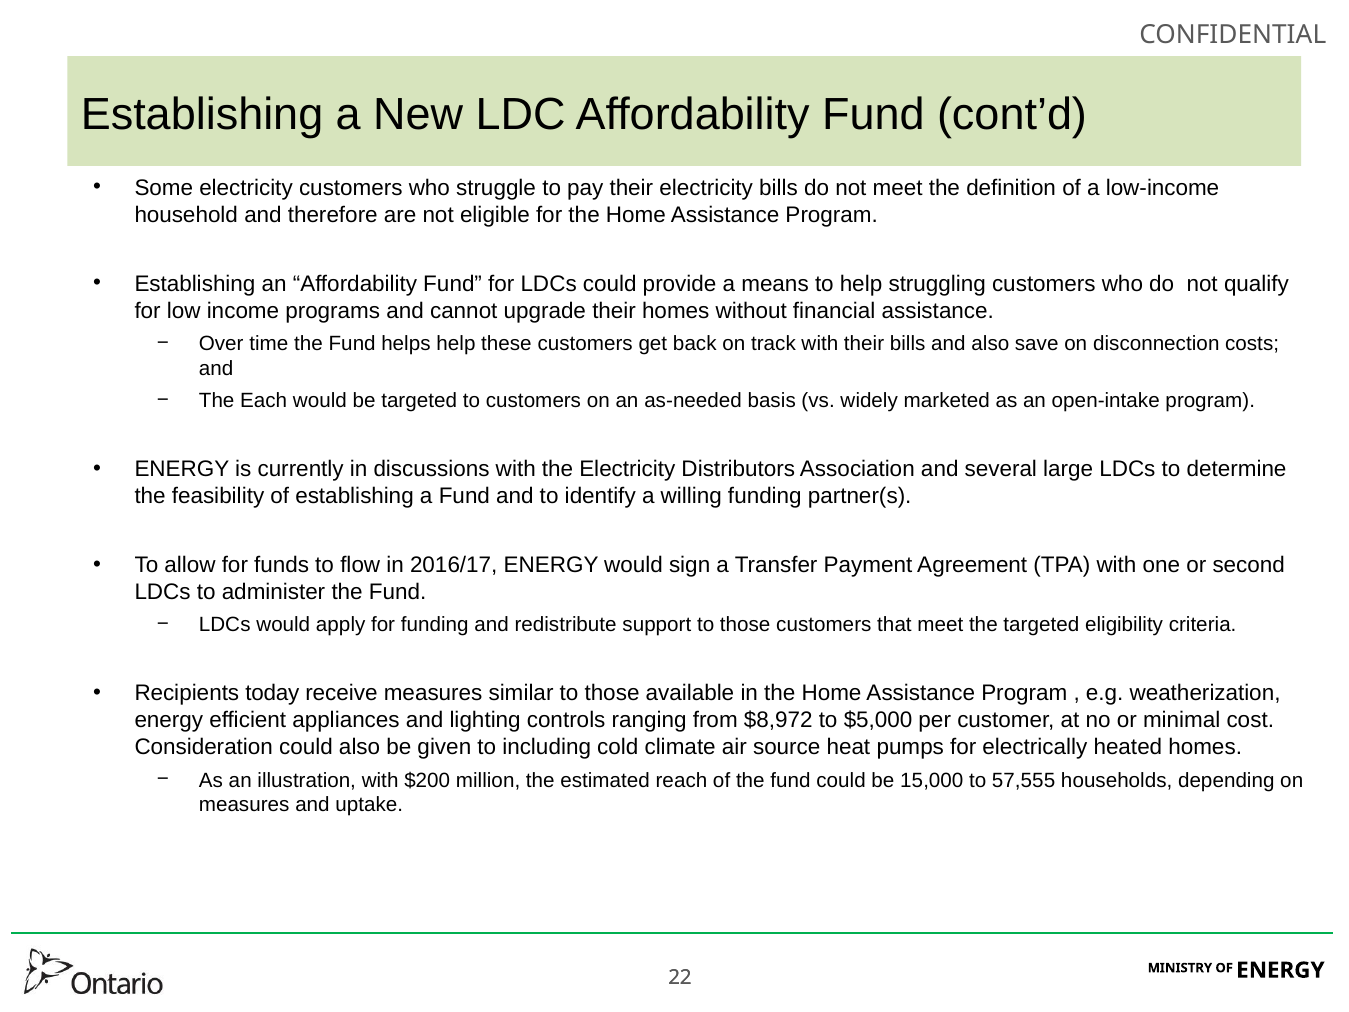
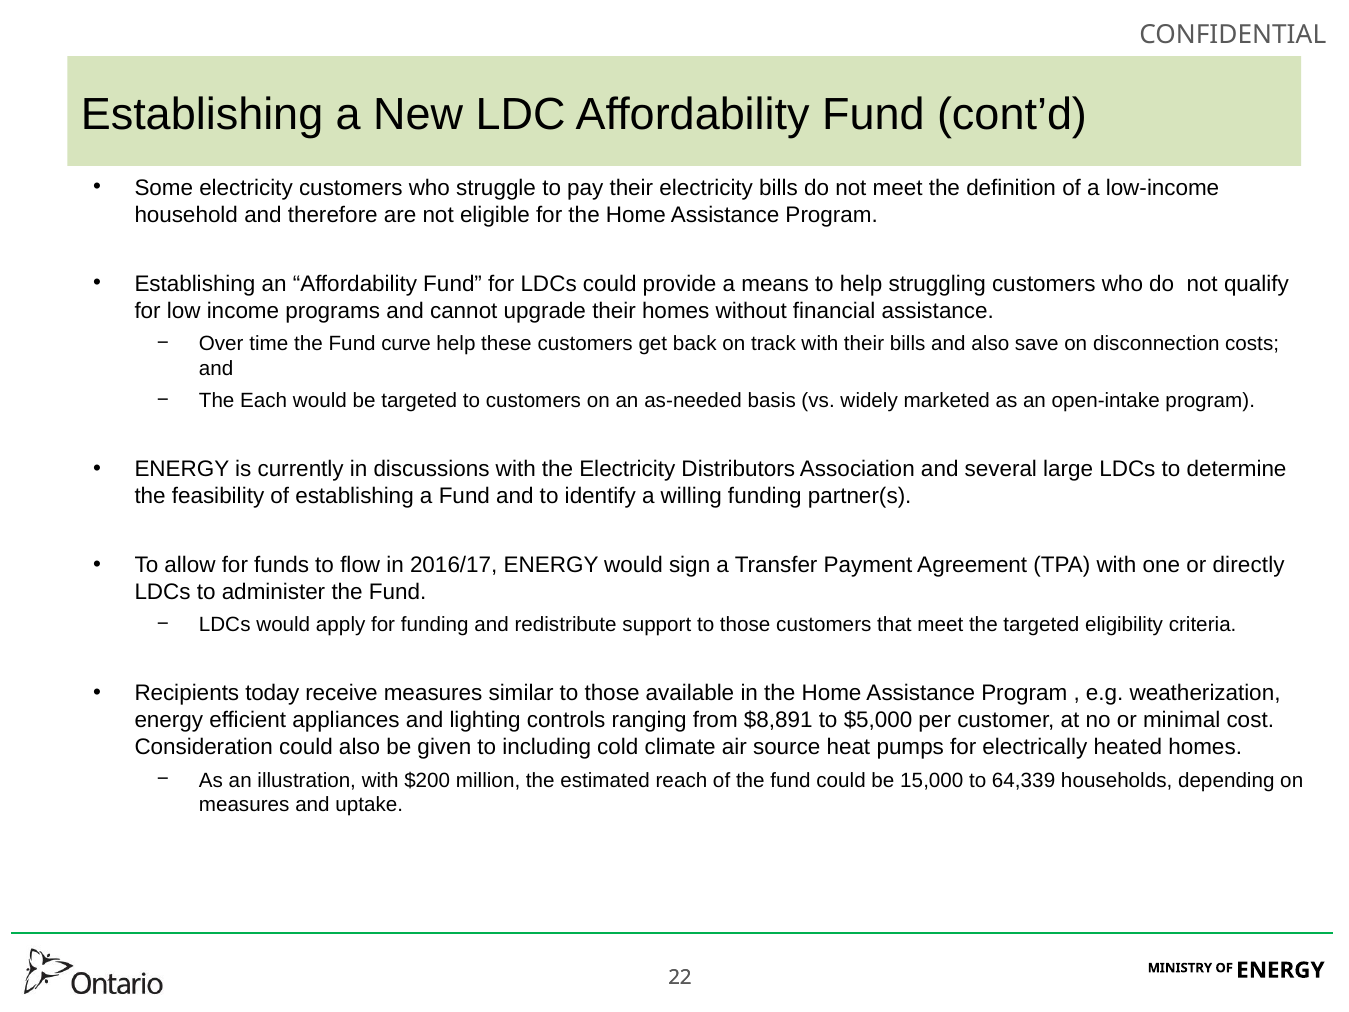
helps: helps -> curve
second: second -> directly
$8,972: $8,972 -> $8,891
57,555: 57,555 -> 64,339
